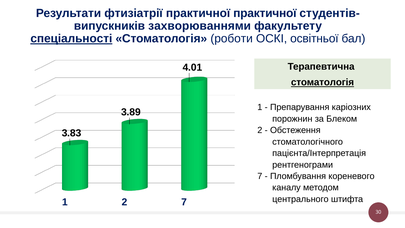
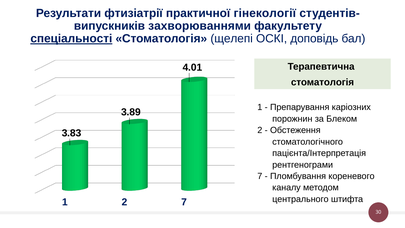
практичної практичної: практичної -> гінекології
роботи: роботи -> щелепі
освітньої: освітньої -> доповідь
стоматологія at (323, 82) underline: present -> none
